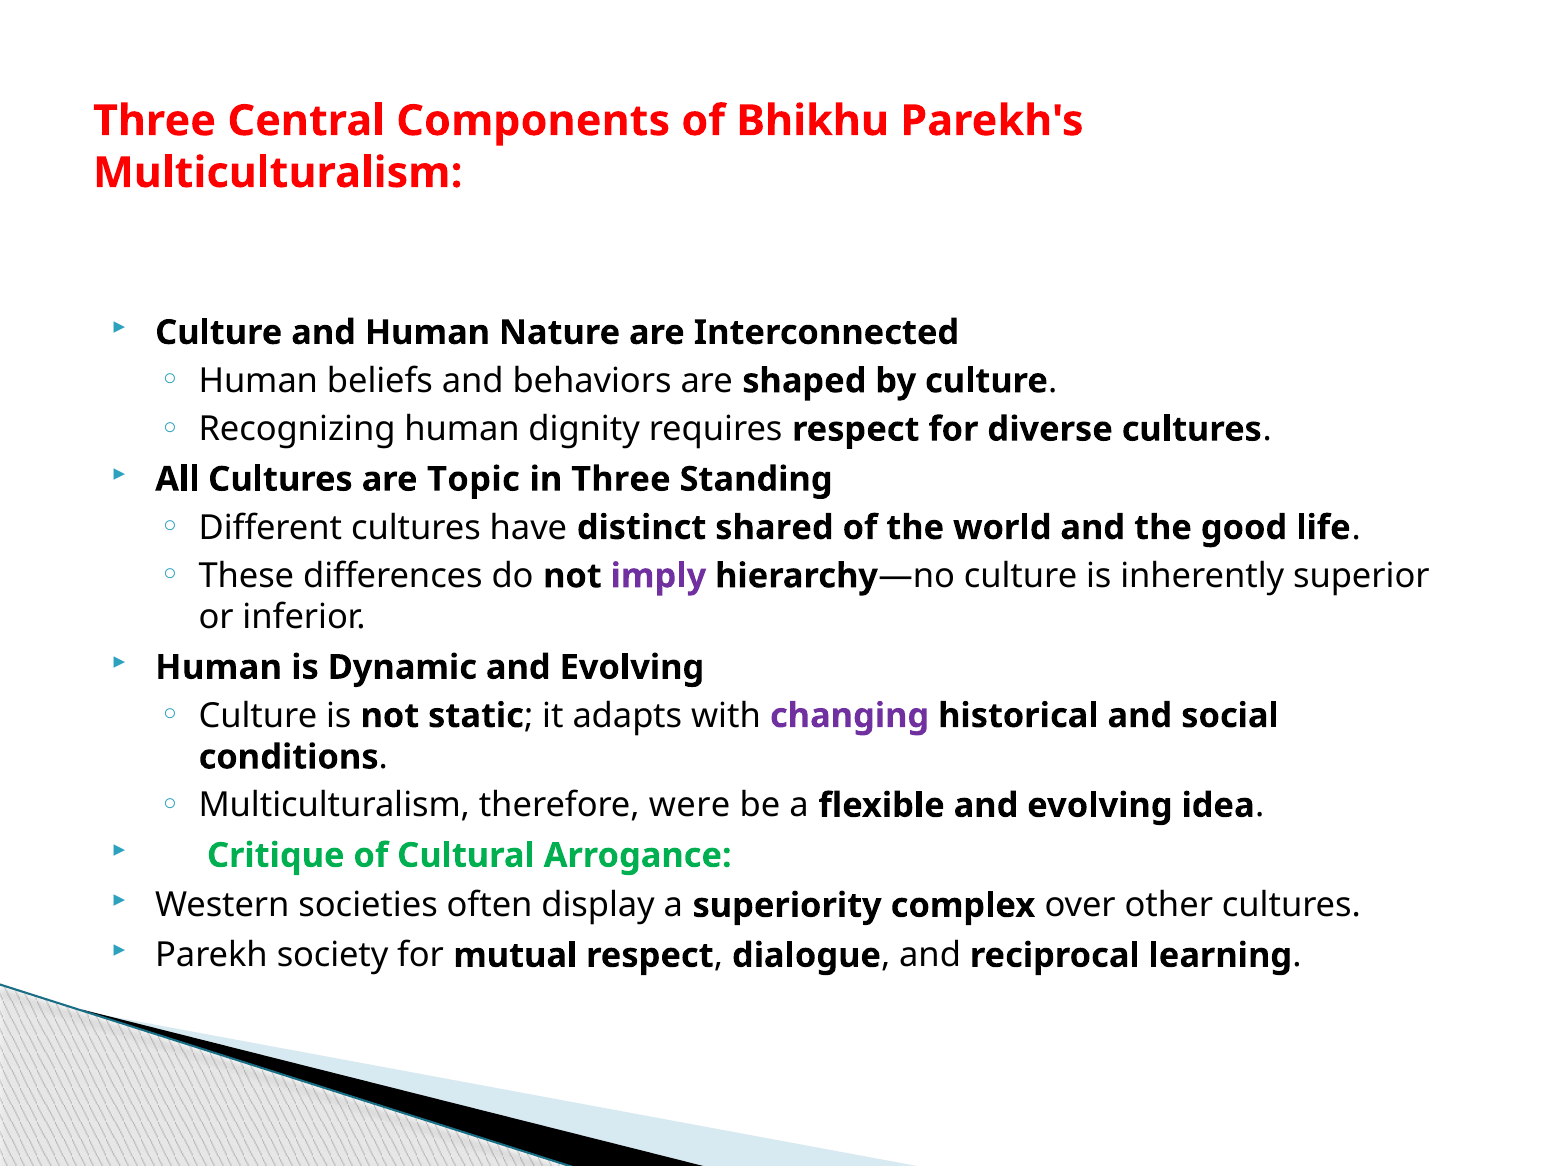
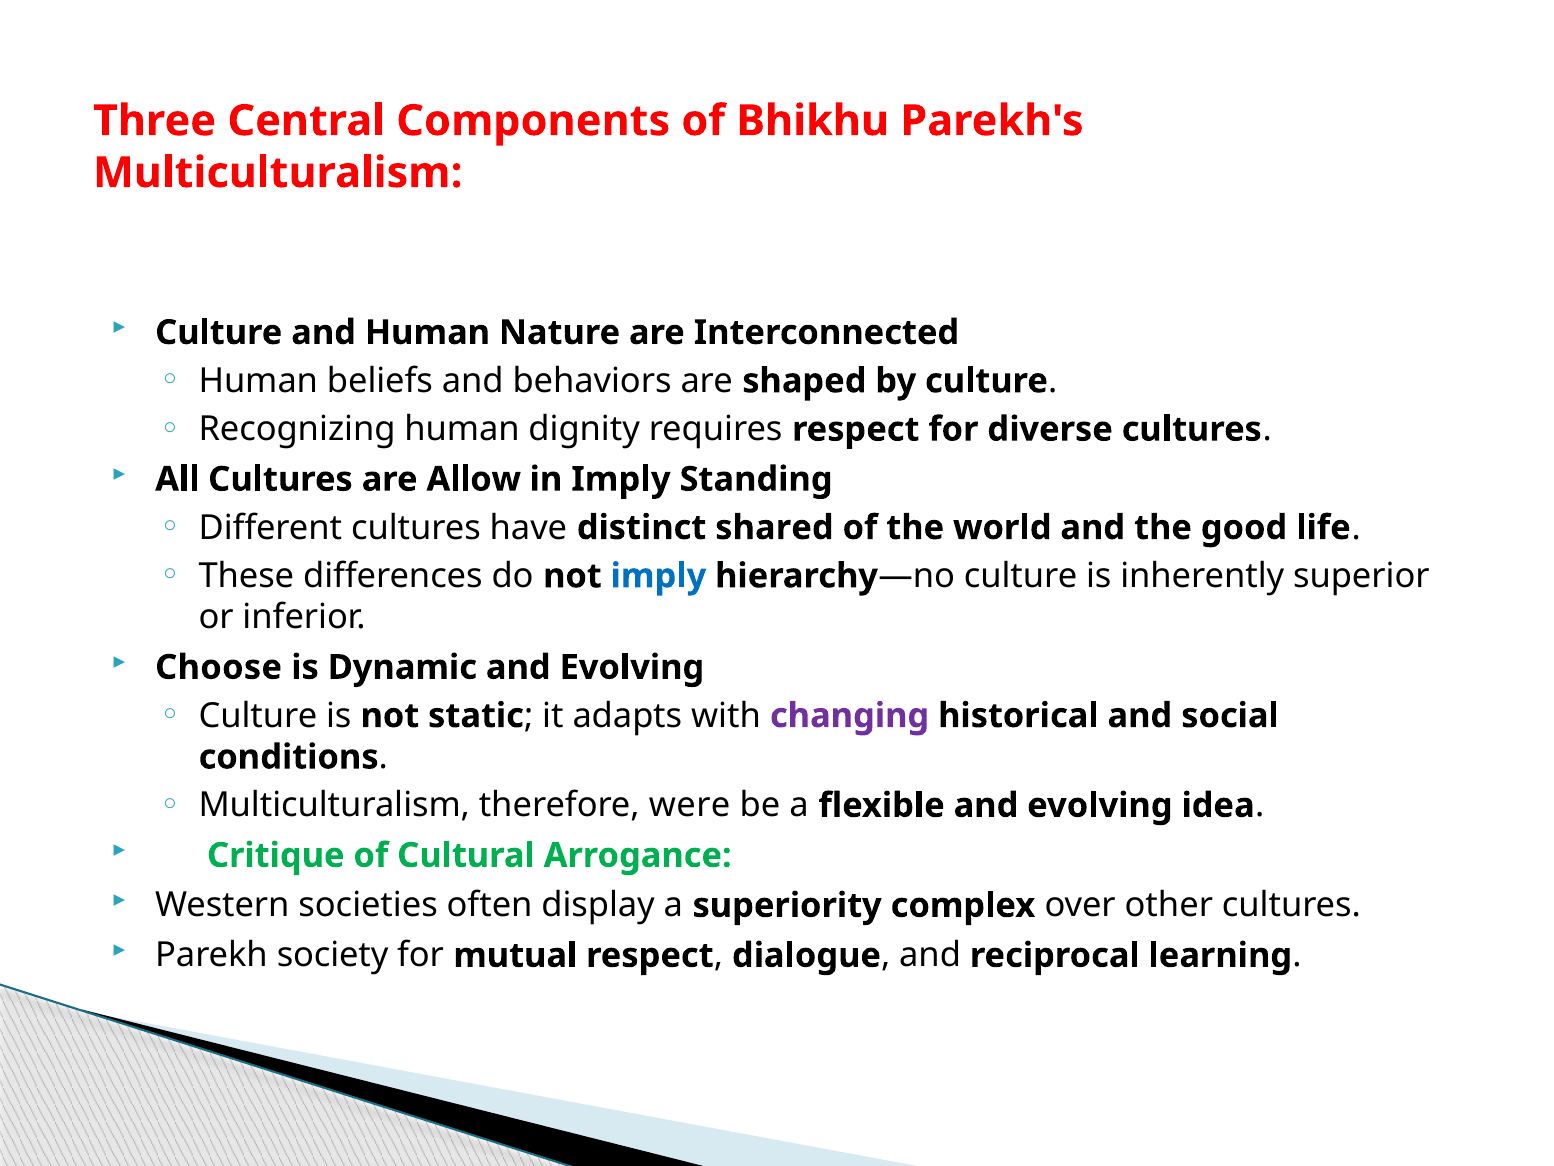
Topic: Topic -> Allow
in Three: Three -> Imply
imply at (658, 576) colour: purple -> blue
Human at (219, 667): Human -> Choose
